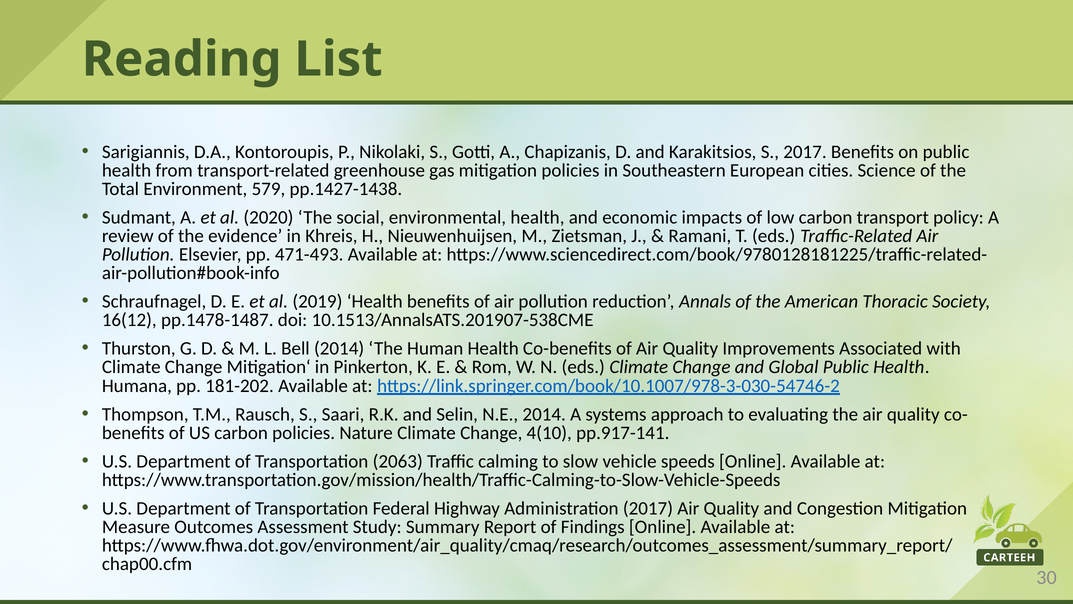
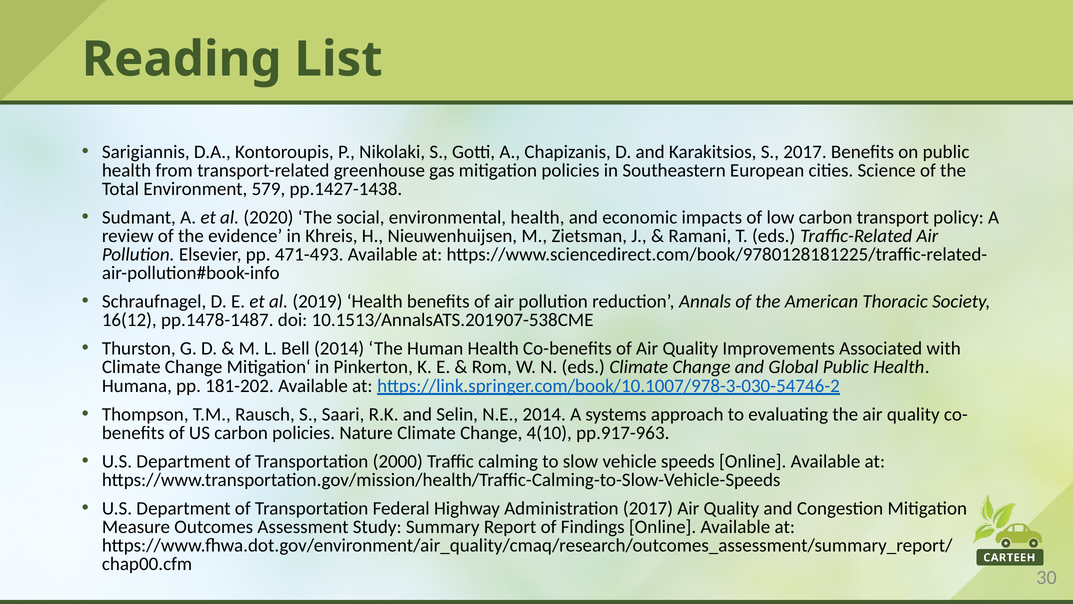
pp.917-141: pp.917-141 -> pp.917-963
2063: 2063 -> 2000
